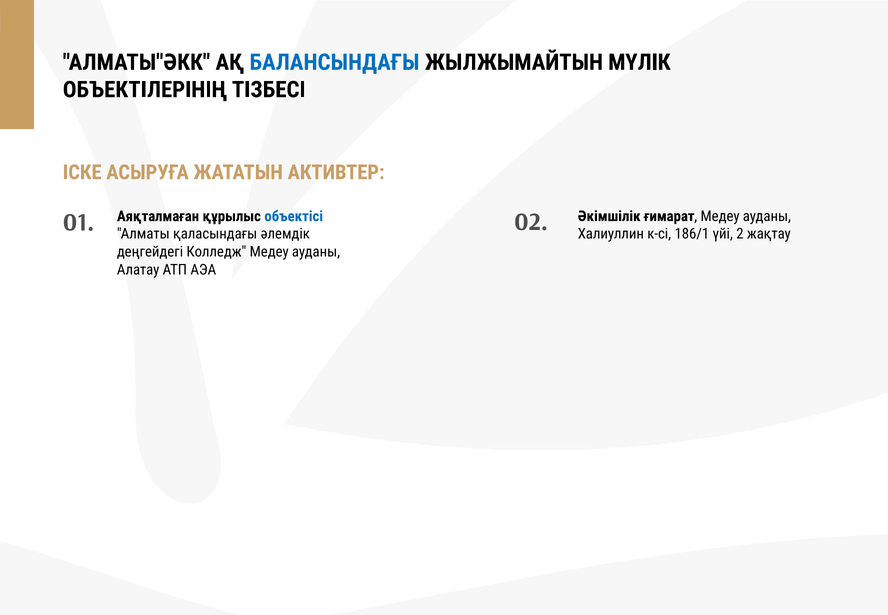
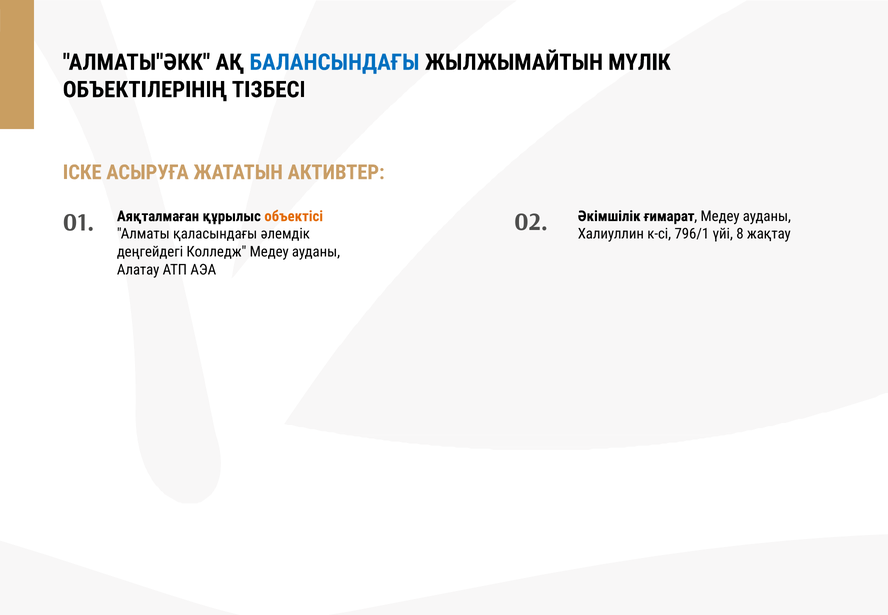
объектісі colour: blue -> orange
186/1: 186/1 -> 796/1
2: 2 -> 8
